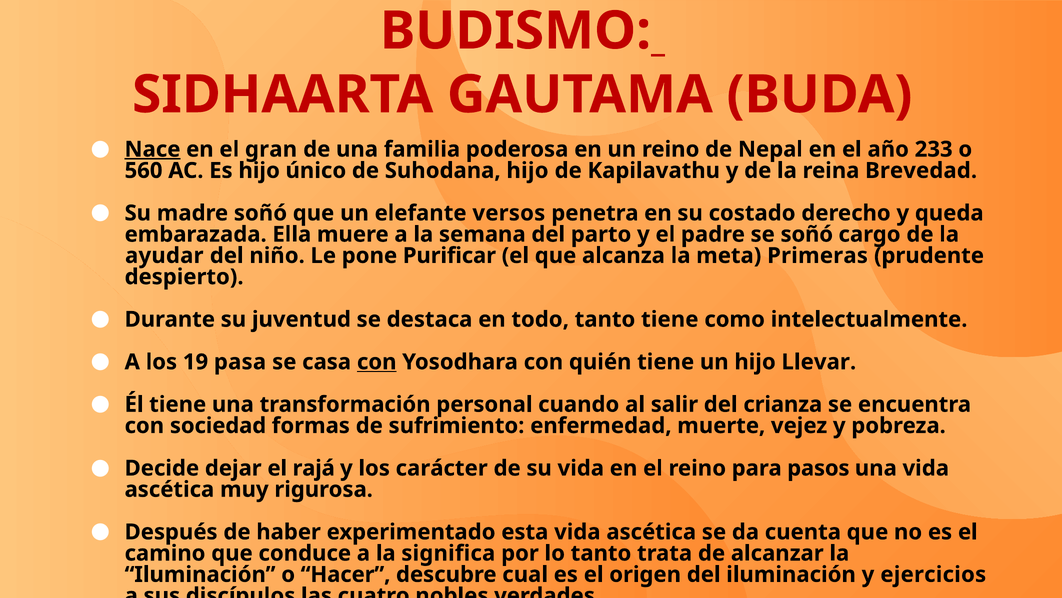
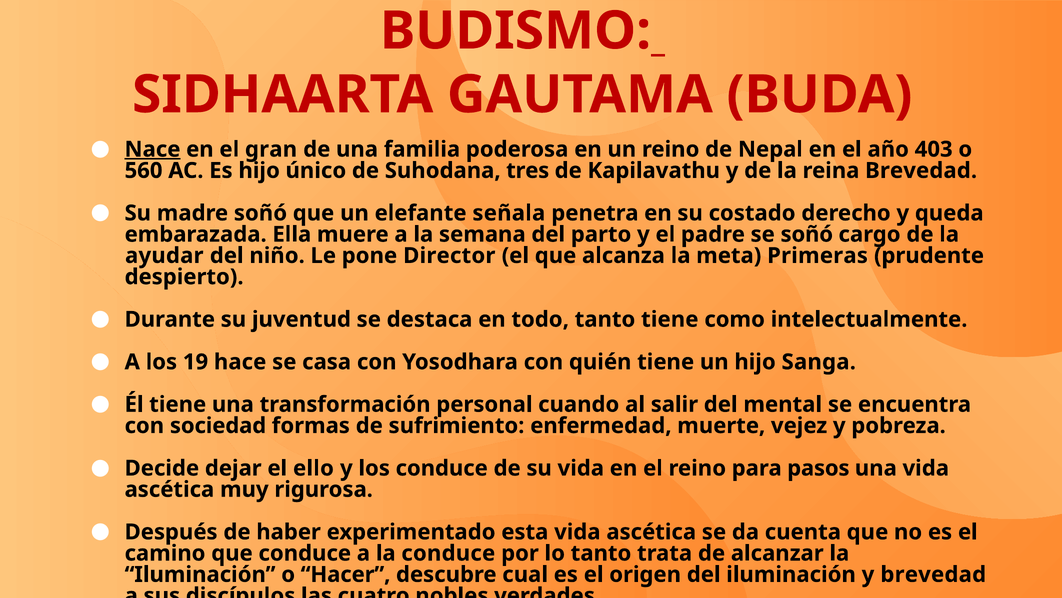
233: 233 -> 403
Suhodana hijo: hijo -> tres
versos: versos -> señala
Purificar: Purificar -> Director
pasa: pasa -> hace
con at (377, 362) underline: present -> none
Llevar: Llevar -> Sanga
crianza: crianza -> mental
rajá: rajá -> ello
los carácter: carácter -> conduce
la significa: significa -> conduce
y ejercicios: ejercicios -> brevedad
